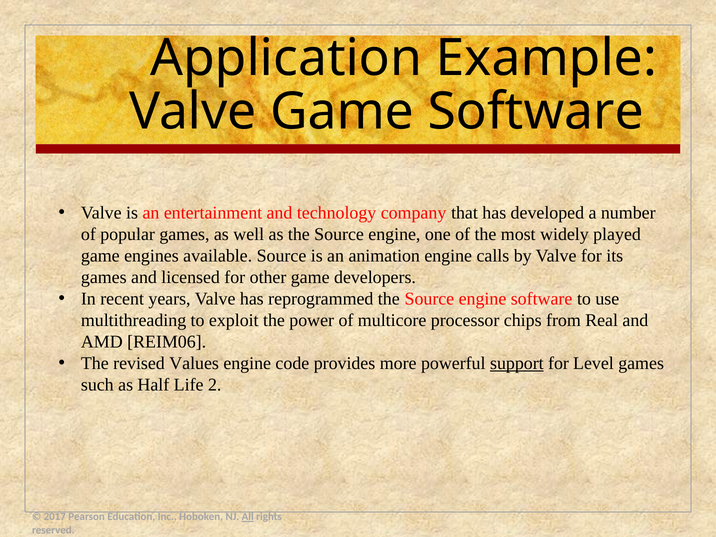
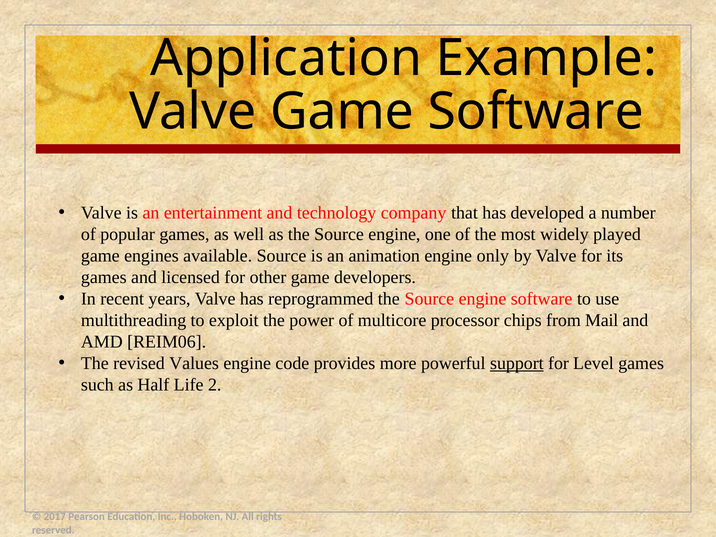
calls: calls -> only
Real: Real -> Mail
All underline: present -> none
